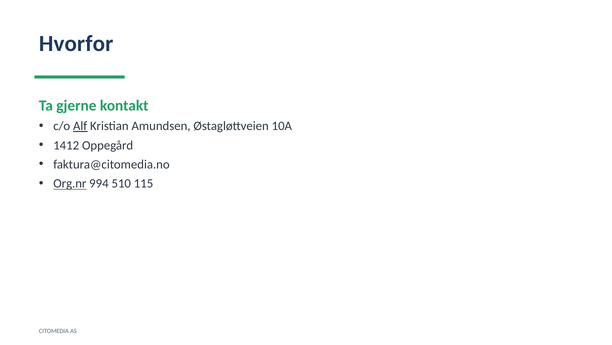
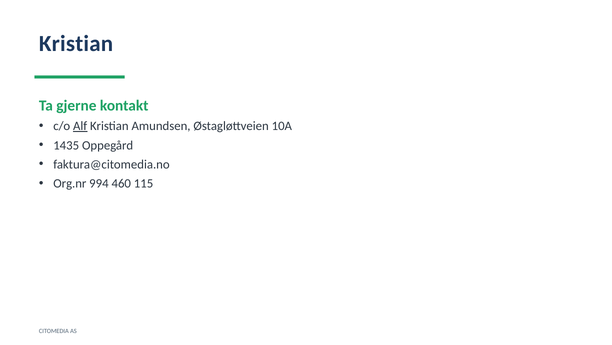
Hvorfor at (76, 44): Hvorfor -> Kristian
1412: 1412 -> 1435
Org.nr underline: present -> none
510: 510 -> 460
